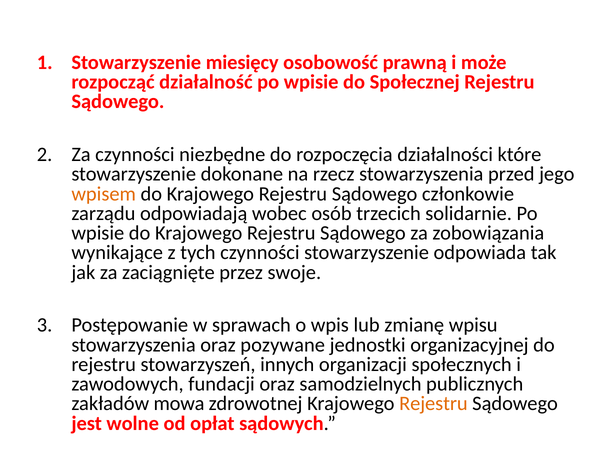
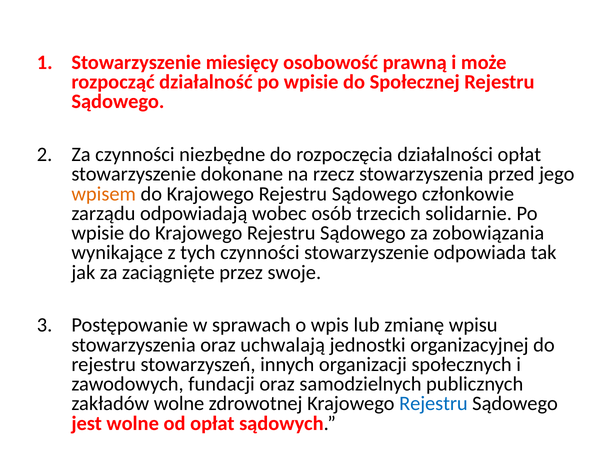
działalności które: które -> opłat
pozywane: pozywane -> uchwalają
zakładów mowa: mowa -> wolne
Rejestru at (433, 404) colour: orange -> blue
